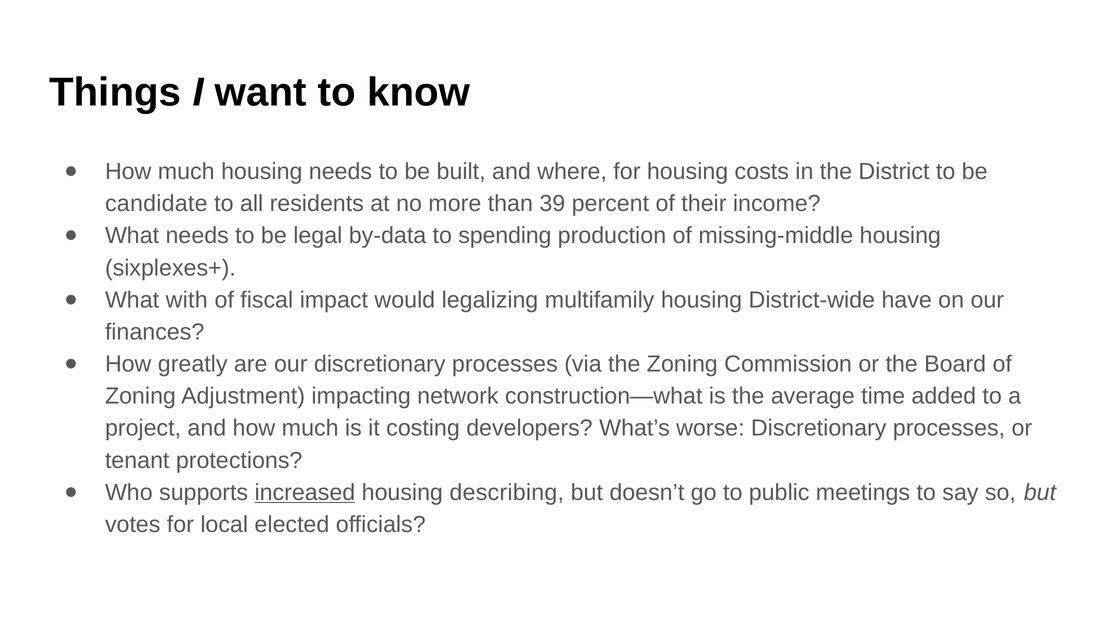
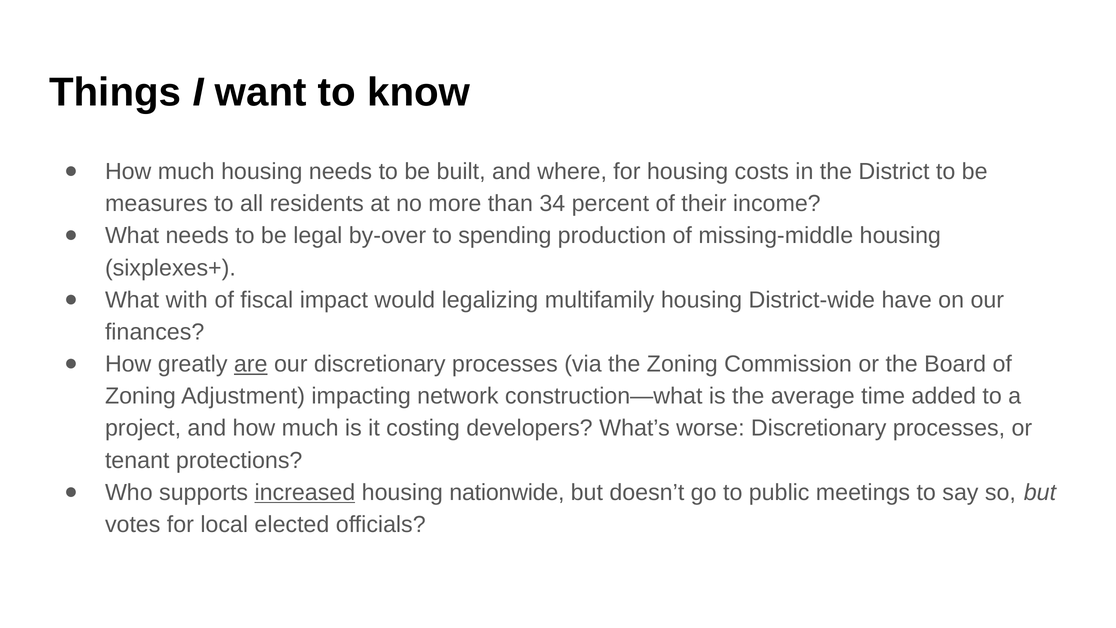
candidate: candidate -> measures
39: 39 -> 34
by-data: by-data -> by-over
are underline: none -> present
describing: describing -> nationwide
